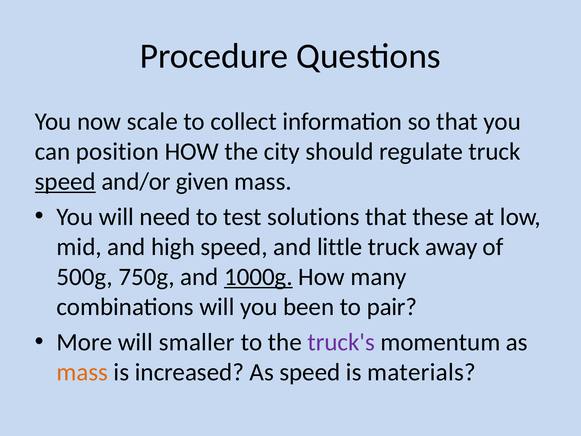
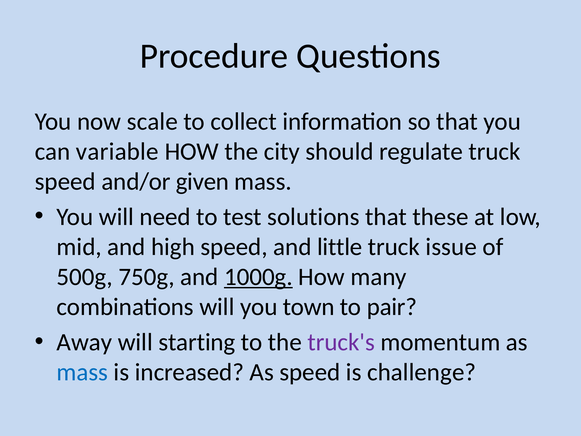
position: position -> variable
speed at (65, 181) underline: present -> none
away: away -> issue
been: been -> town
More: More -> Away
smaller: smaller -> starting
mass at (82, 372) colour: orange -> blue
materials: materials -> challenge
